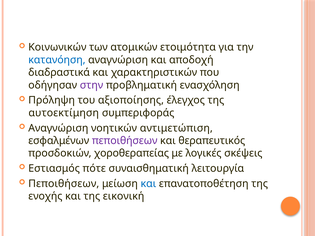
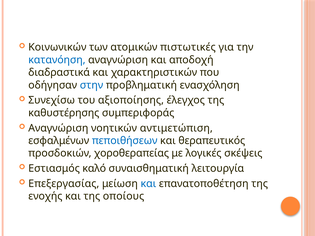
ετοιμότητα: ετοιμότητα -> πιστωτικές
στην colour: purple -> blue
Πρόληψη: Πρόληψη -> Συνεχίσω
αυτοεκτίμηση: αυτοεκτίμηση -> καθυστέρησης
πεποιθήσεων at (125, 141) colour: purple -> blue
πότε: πότε -> καλό
Πεποιθήσεων at (64, 184): Πεποιθήσεων -> Επεξεργασίας
εικονική: εικονική -> οποίους
